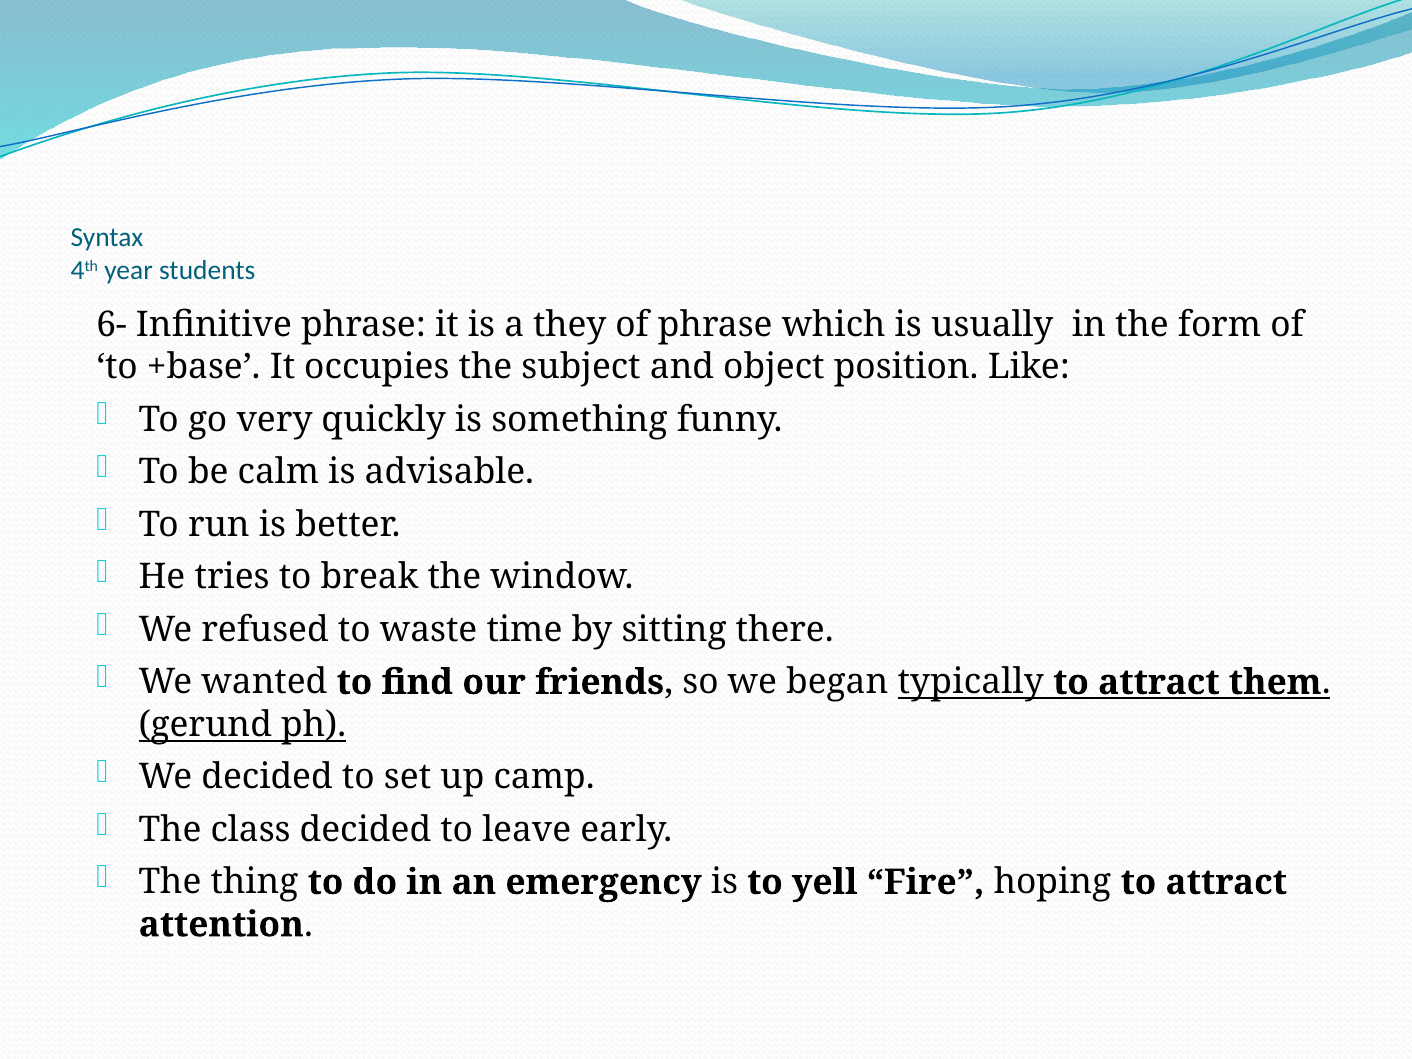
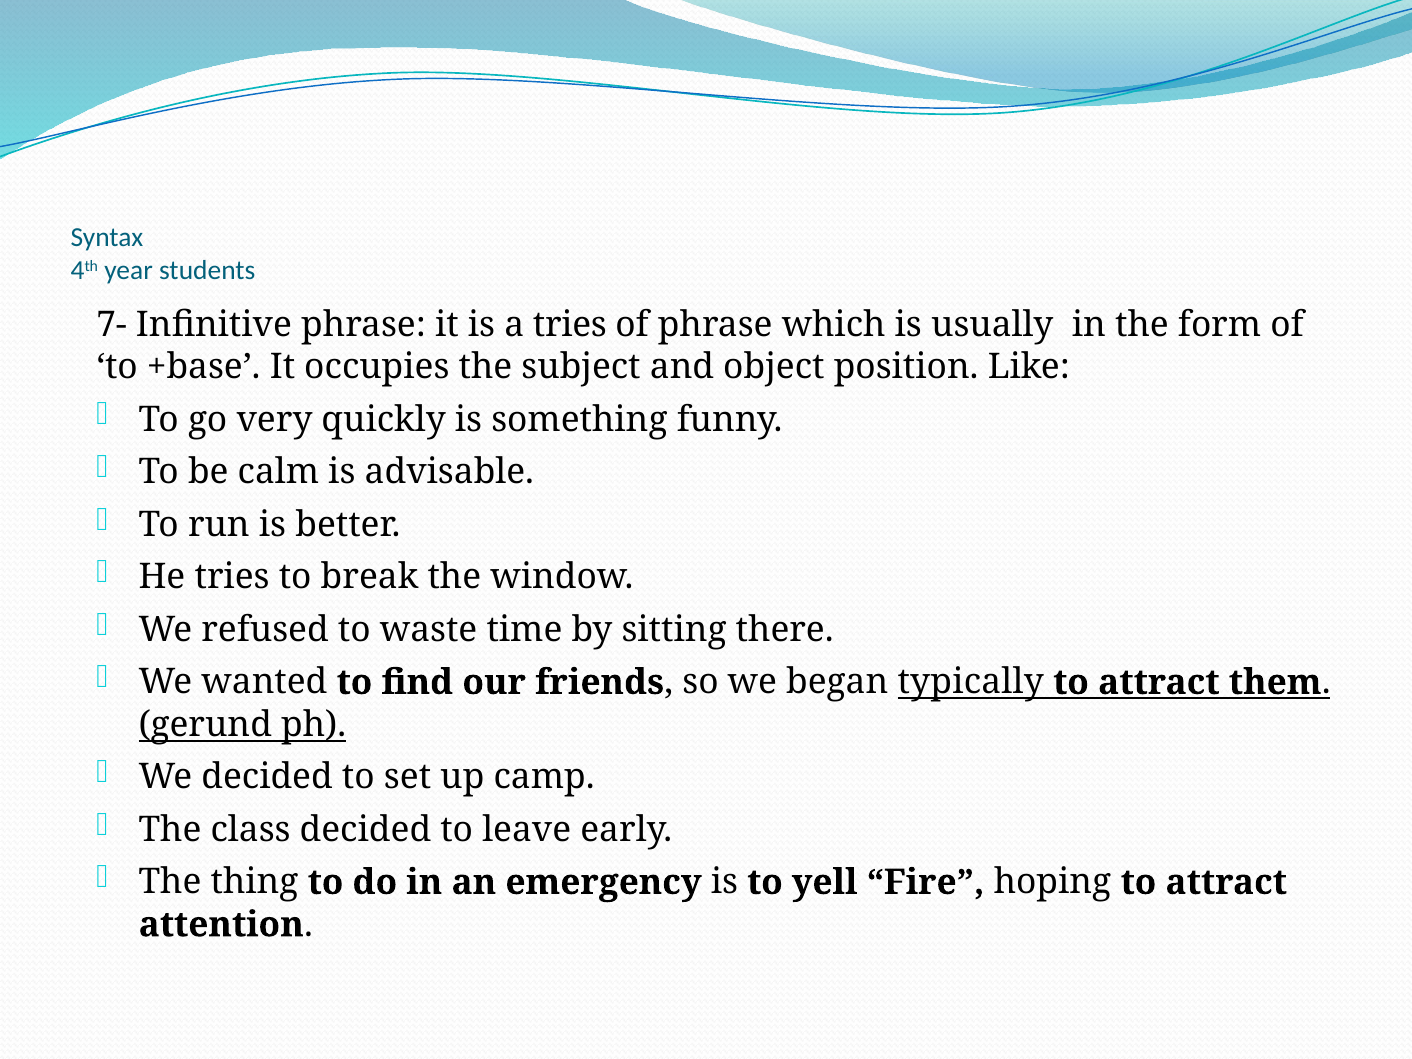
6-: 6- -> 7-
a they: they -> tries
